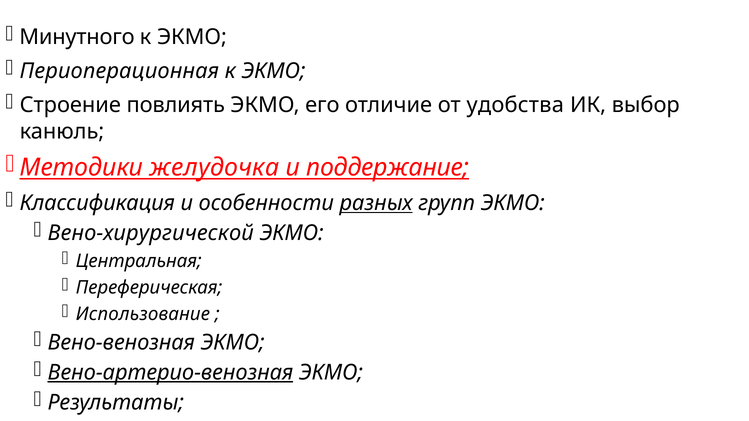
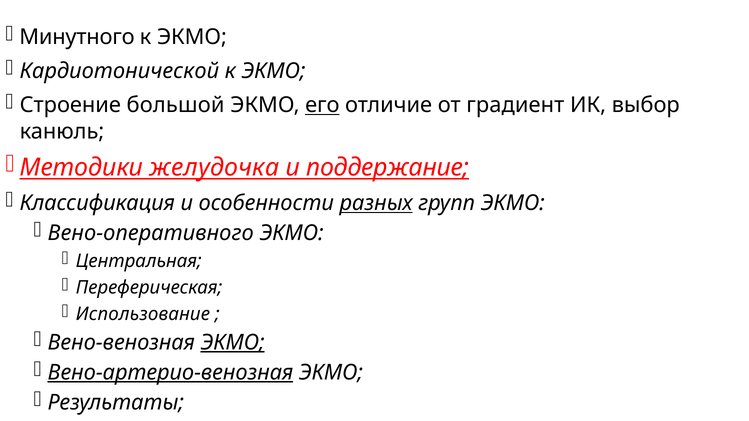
Периоперационная: Периоперационная -> Кардиотонической
повлиять: повлиять -> большой
его underline: none -> present
удобства: удобства -> градиент
Вено-хирургической: Вено-хирургической -> Вено-оперативного
ЭКМО at (233, 343) underline: none -> present
